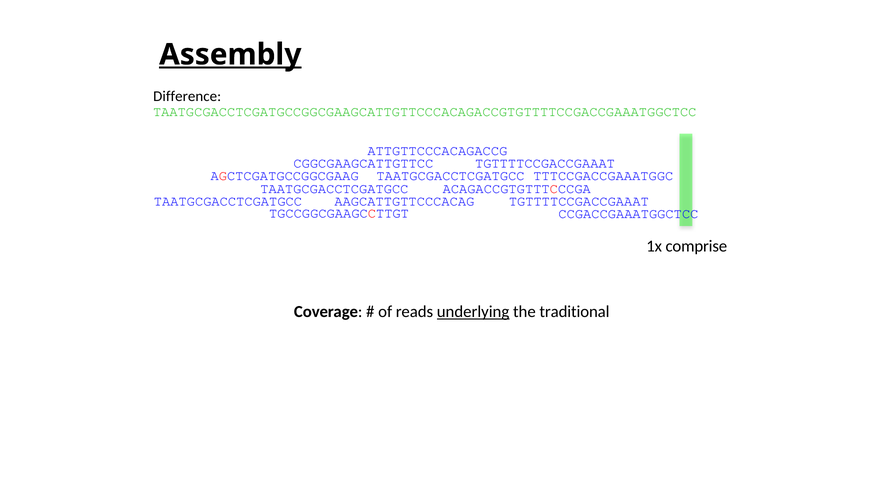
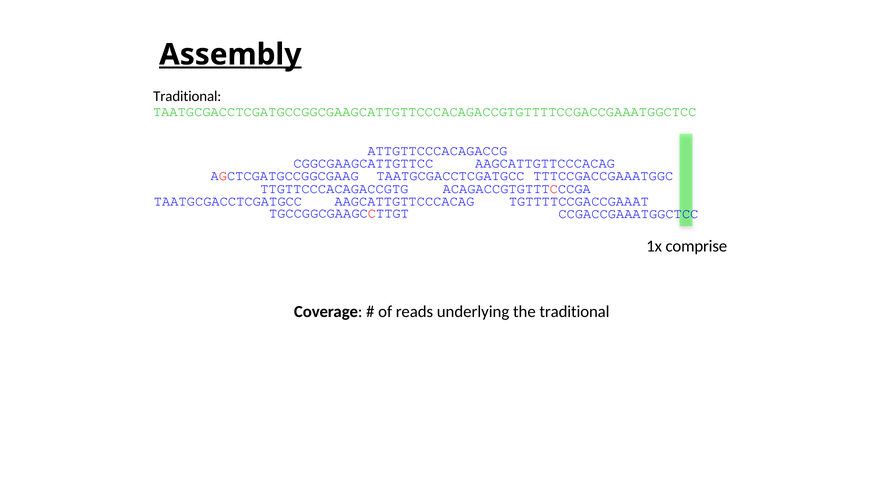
Difference at (187, 97): Difference -> Traditional
CGGCGAAGCATTGTTCC TGTTTTCCGACCGAAAT: TGTTTTCCGACCGAAAT -> AAGCATTGTTCCCACAG
TAATGCGACCTCGATGCC at (334, 189): TAATGCGACCTCGATGCC -> TTGTTCCCACAGACCGTG
underlying underline: present -> none
